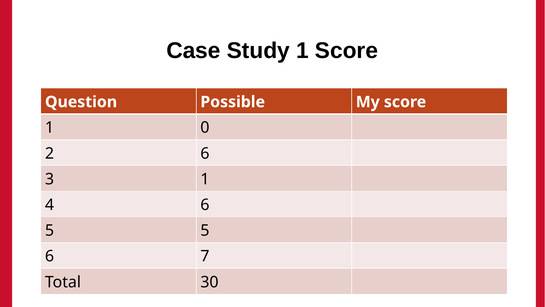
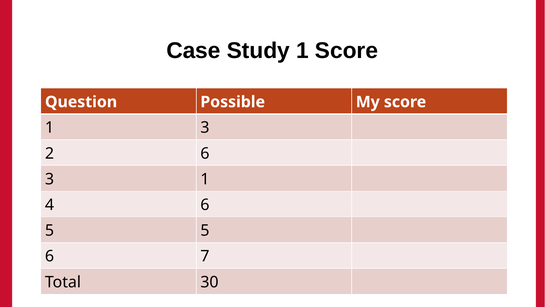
1 0: 0 -> 3
